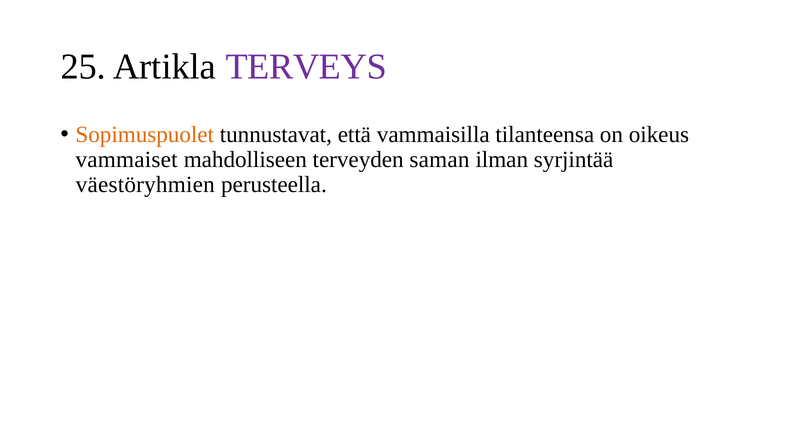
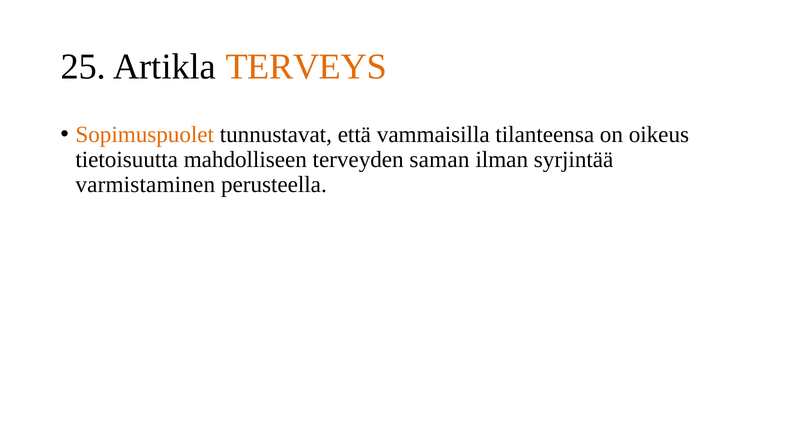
TERVEYS colour: purple -> orange
vammaiset: vammaiset -> tietoisuutta
väestöryhmien: väestöryhmien -> varmistaminen
